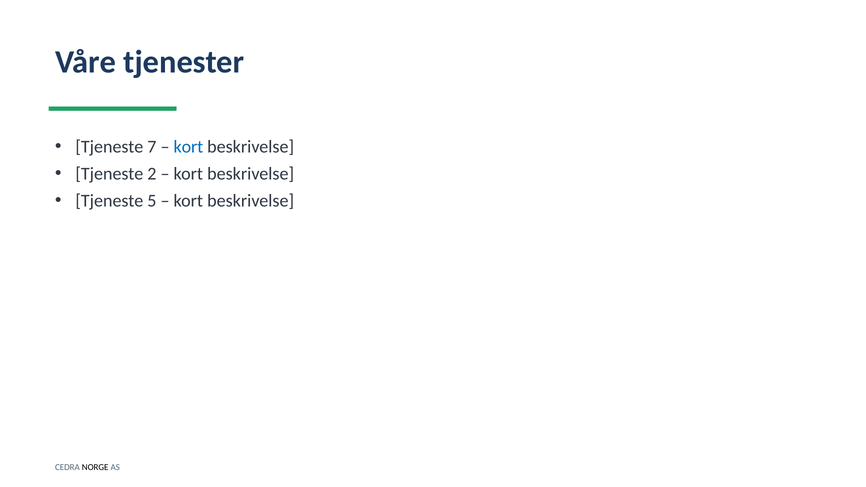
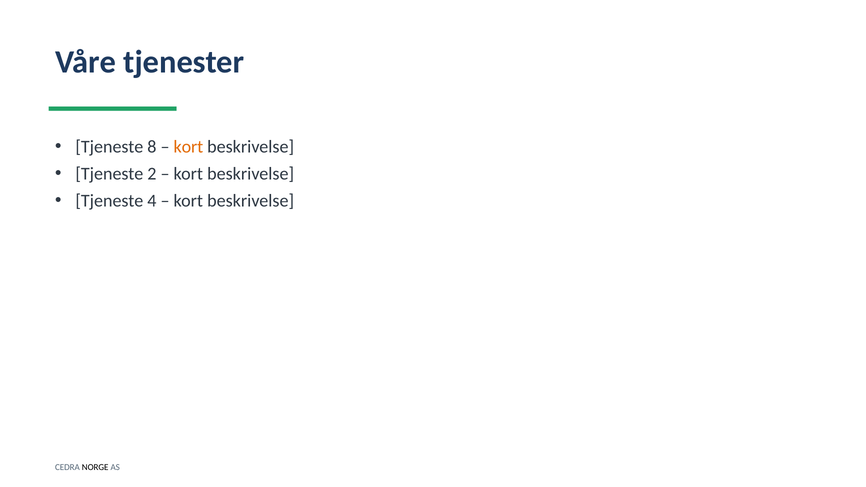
7: 7 -> 8
kort at (188, 147) colour: blue -> orange
5: 5 -> 4
